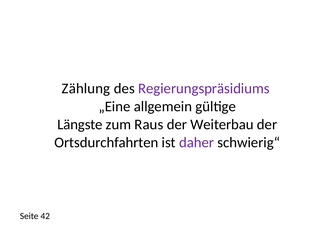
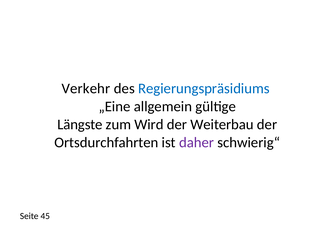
Zählung: Zählung -> Verkehr
Regierungspräsidiums colour: purple -> blue
Raus: Raus -> Wird
42: 42 -> 45
